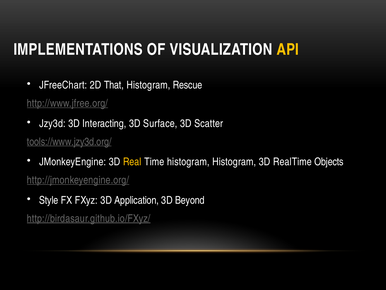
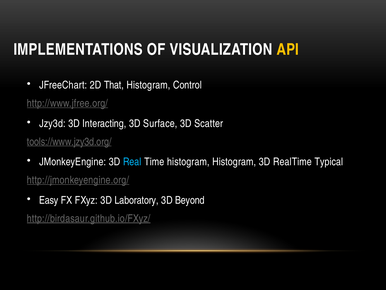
Rescue: Rescue -> Control
Real colour: yellow -> light blue
Objects: Objects -> Typical
Style: Style -> Easy
Application: Application -> Laboratory
